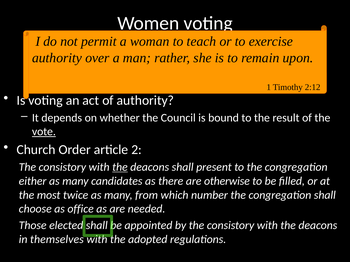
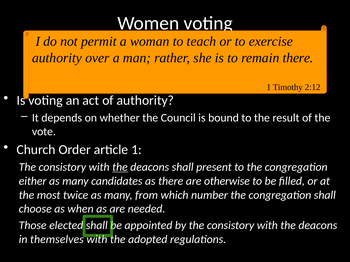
remain upon: upon -> there
vote underline: present -> none
article 2: 2 -> 1
office: office -> when
